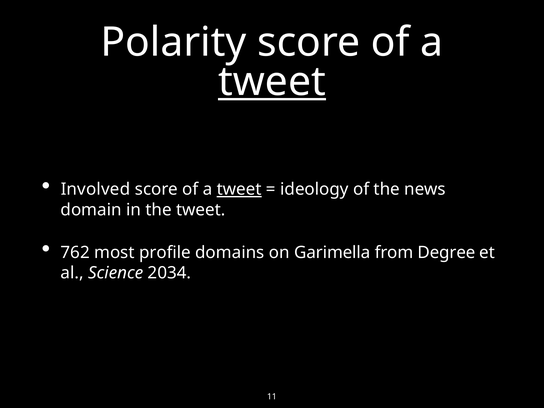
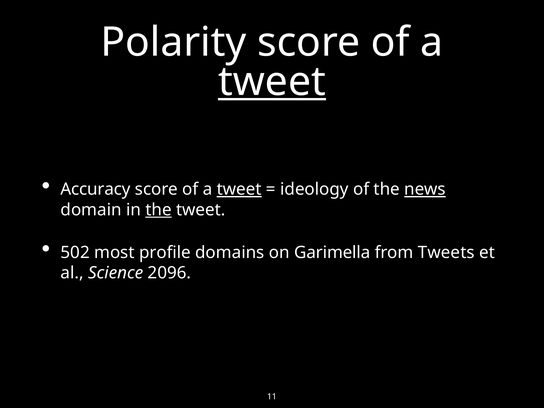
Involved: Involved -> Accuracy
news underline: none -> present
the at (158, 210) underline: none -> present
762: 762 -> 502
Degree: Degree -> Tweets
2034: 2034 -> 2096
